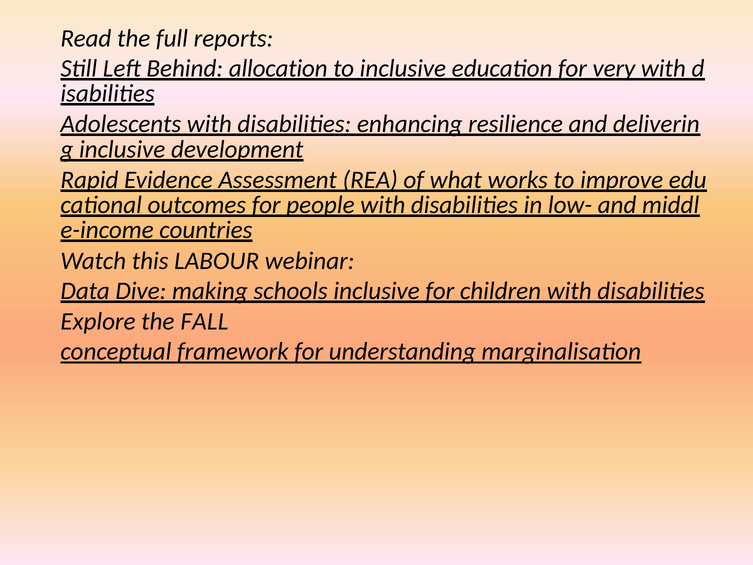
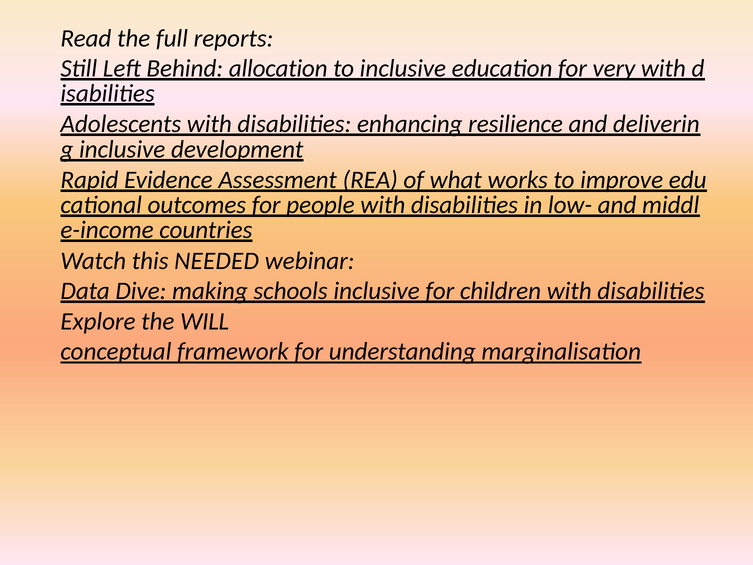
LABOUR: LABOUR -> NEEDED
FALL: FALL -> WILL
